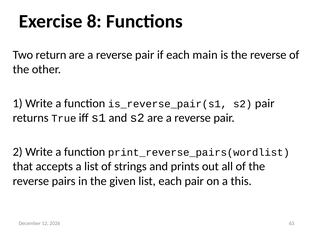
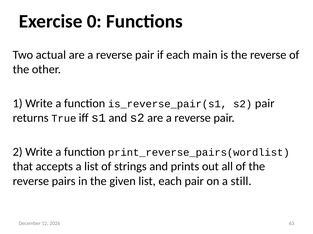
8: 8 -> 0
return: return -> actual
this: this -> still
